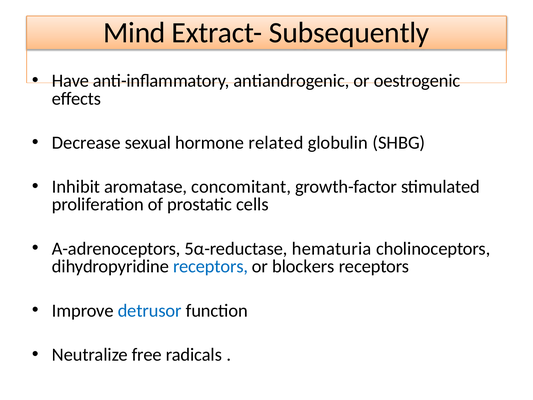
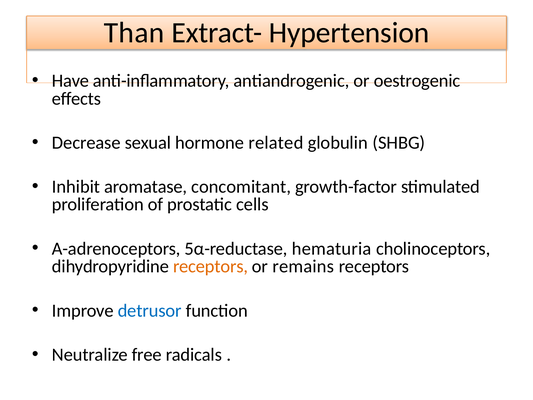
Mind: Mind -> Than
Subsequently: Subsequently -> Hypertension
receptors at (211, 266) colour: blue -> orange
blockers: blockers -> remains
